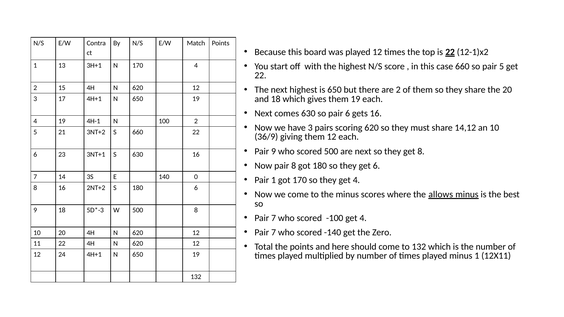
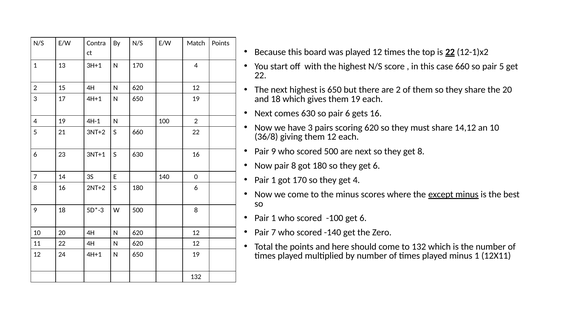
36/9: 36/9 -> 36/8
allows: allows -> except
7 at (274, 218): 7 -> 1
-100 get 4: 4 -> 6
